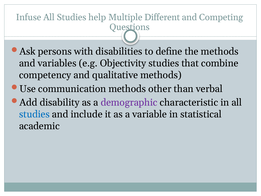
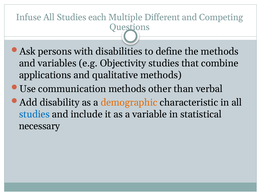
help: help -> each
competency: competency -> applications
demographic colour: purple -> orange
academic: academic -> necessary
